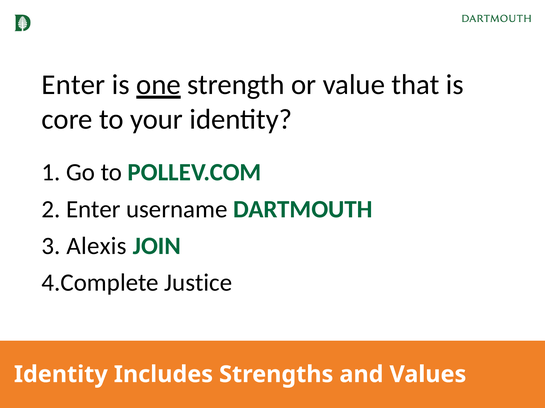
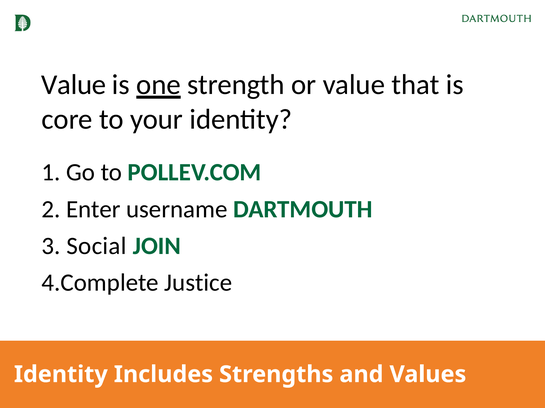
Enter at (73, 85): Enter -> Value
Alexis: Alexis -> Social
